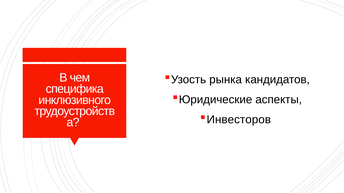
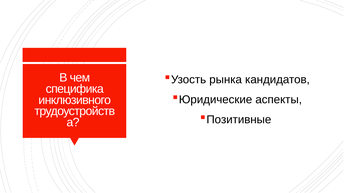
Инвесторов: Инвесторов -> Позитивные
